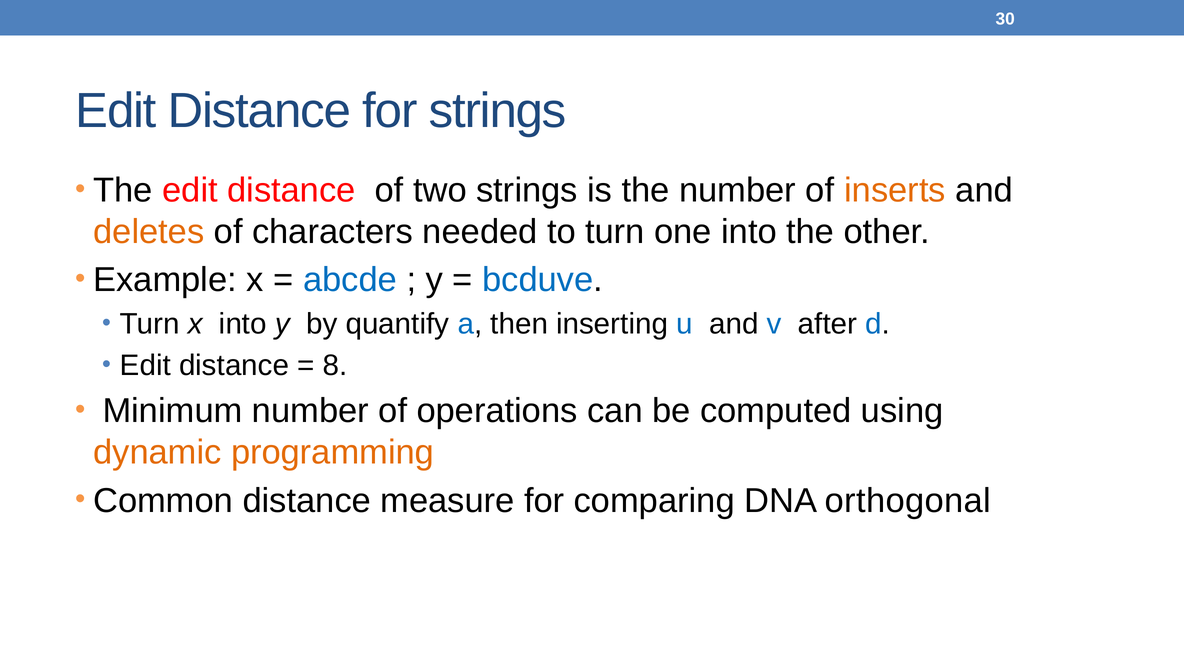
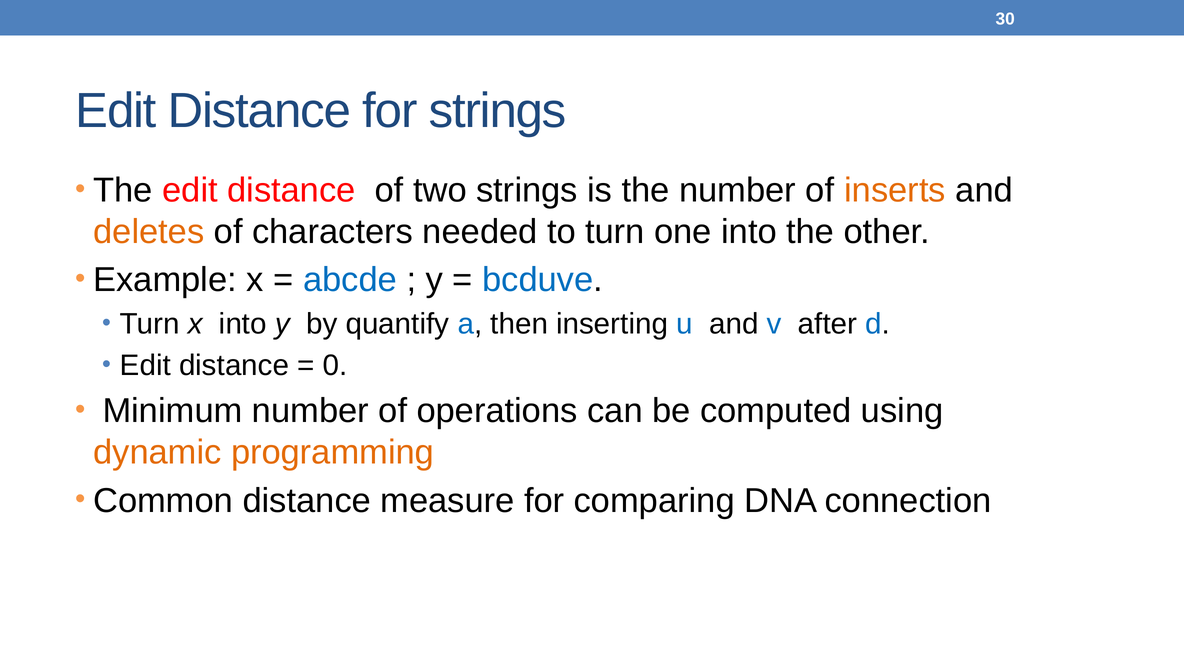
8: 8 -> 0
orthogonal: orthogonal -> connection
